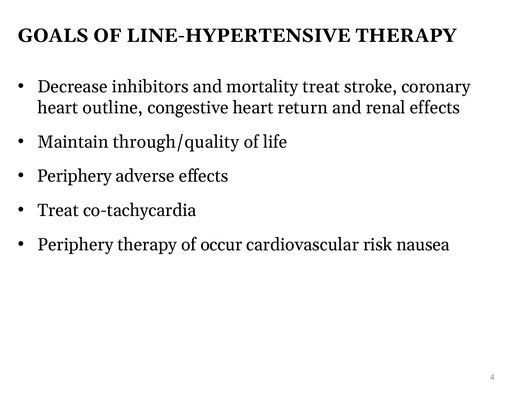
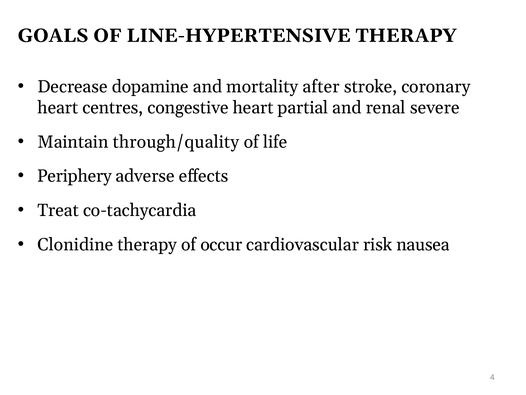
inhibitors: inhibitors -> dopamine
mortality treat: treat -> after
outline: outline -> centres
return: return -> partial
renal effects: effects -> severe
Periphery at (75, 244): Periphery -> Clonidine
